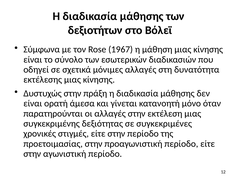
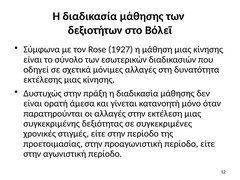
1967: 1967 -> 1927
